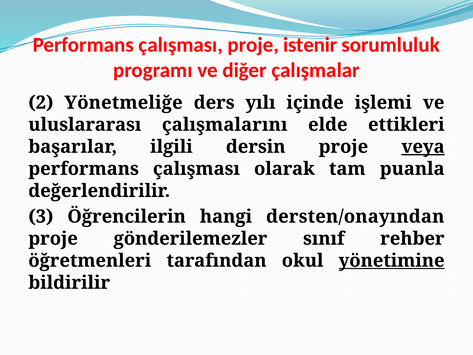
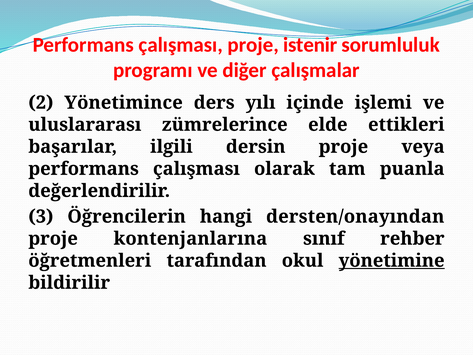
Yönetmeliğe: Yönetmeliğe -> Yönetimince
çalışmalarını: çalışmalarını -> zümrelerince
veya underline: present -> none
gönderilemezler: gönderilemezler -> kontenjanlarına
